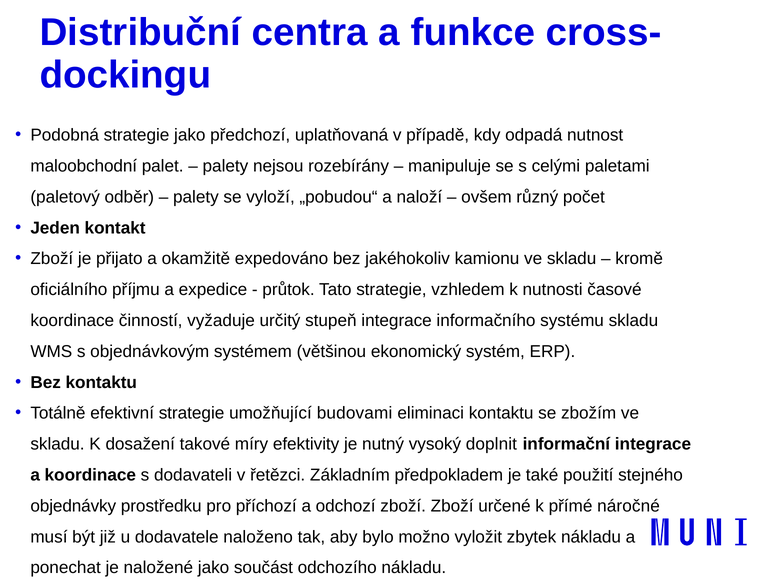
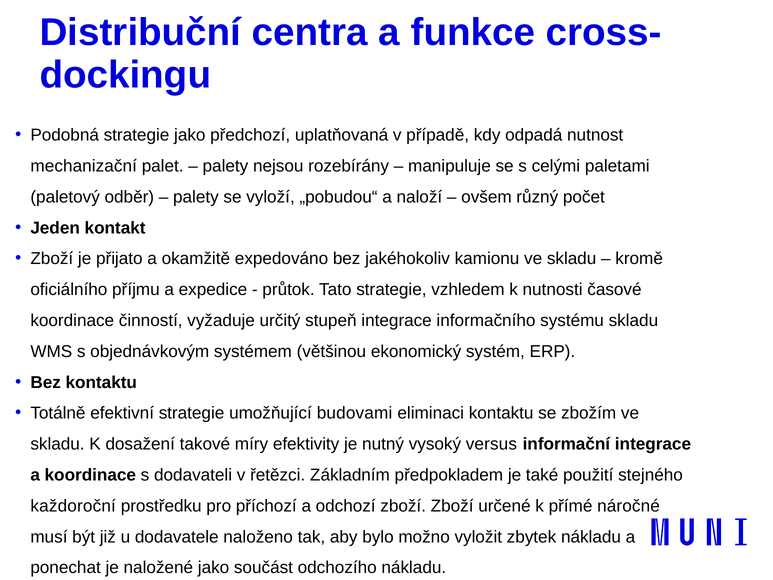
maloobchodní: maloobchodní -> mechanizační
doplnit: doplnit -> versus
objednávky: objednávky -> každoroční
